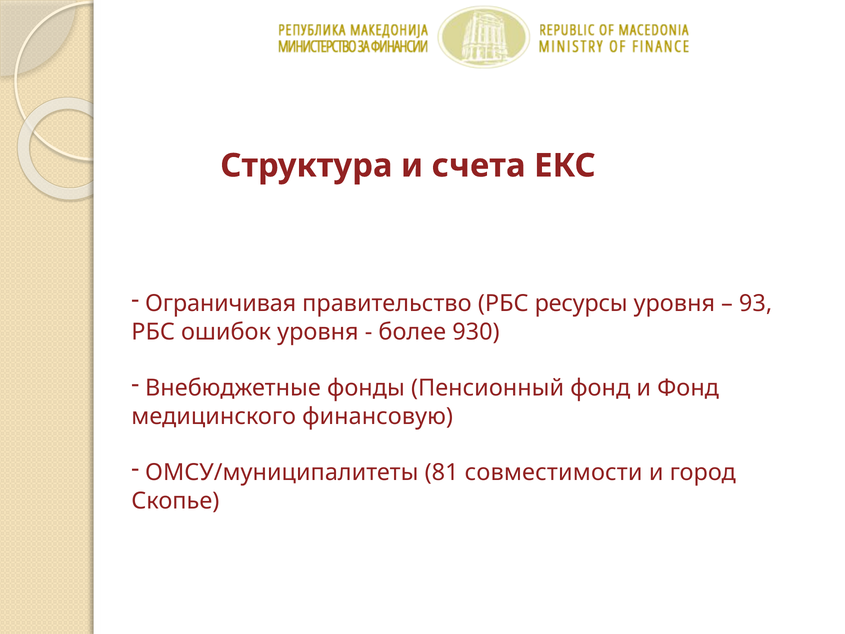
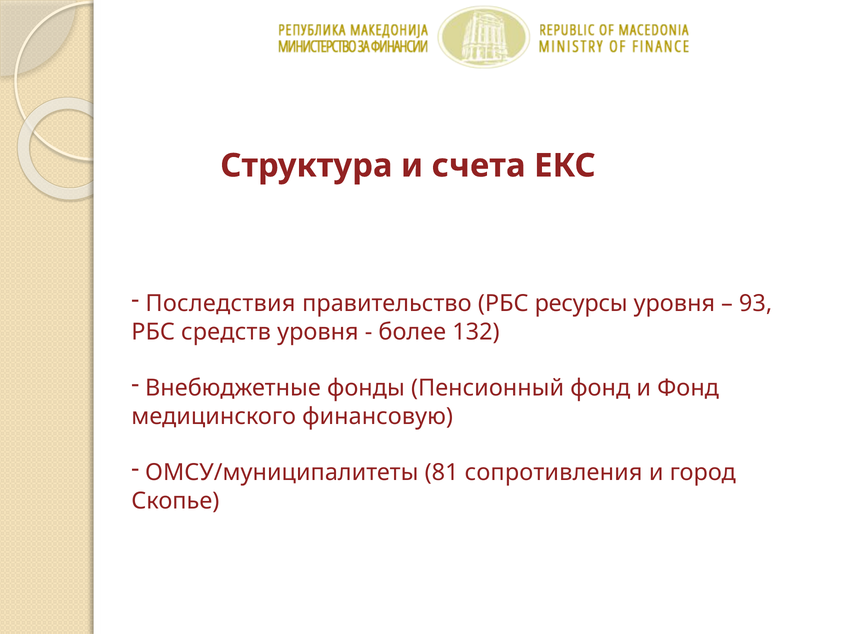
Ограничивая: Ограничивая -> Последствия
ошибок: ошибок -> средств
930: 930 -> 132
совместимости: совместимости -> сопротивления
